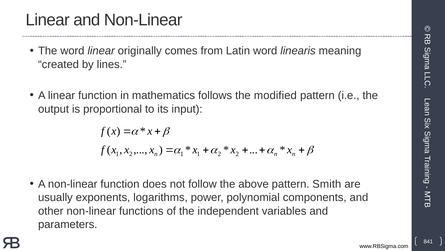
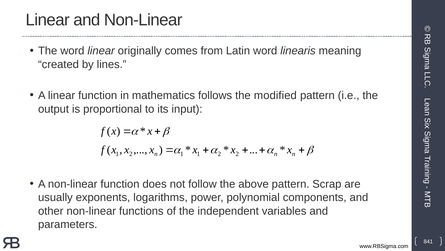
Smith: Smith -> Scrap
